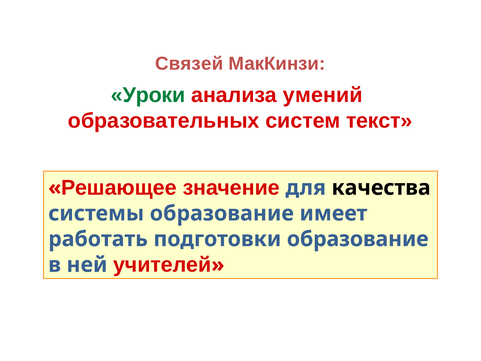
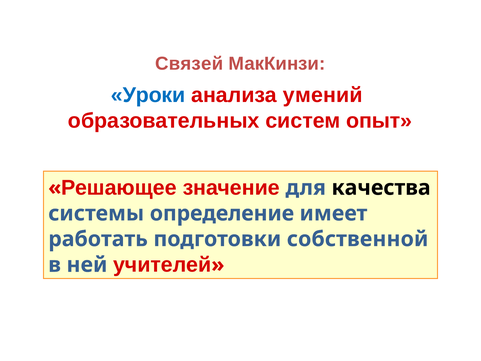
Уроки colour: green -> blue
текст: текст -> опыт
системы образование: образование -> определение
подготовки образование: образование -> собственной
